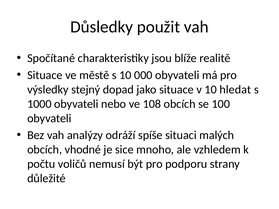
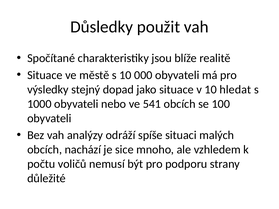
108: 108 -> 541
vhodné: vhodné -> nachází
